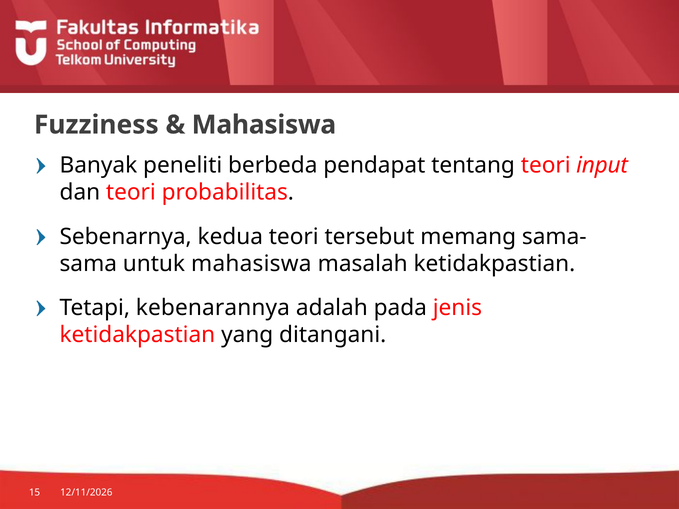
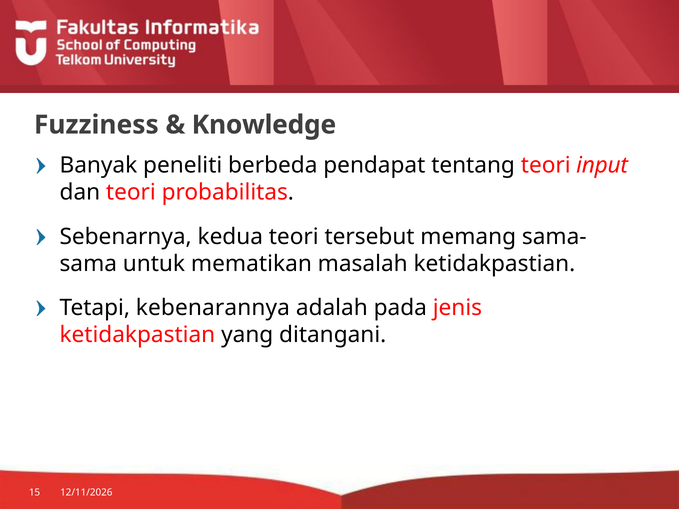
Mahasiswa at (264, 125): Mahasiswa -> Knowledge
untuk mahasiswa: mahasiswa -> mematikan
